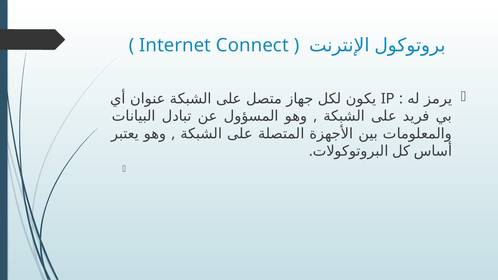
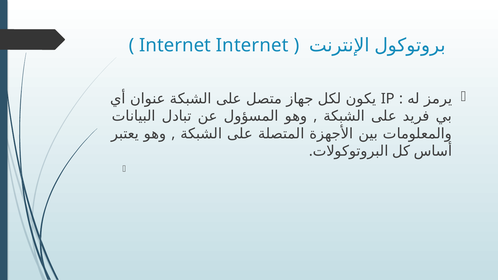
Internet Connect: Connect -> Internet
